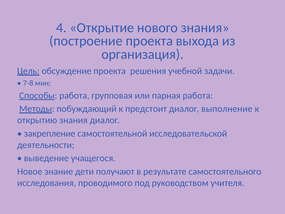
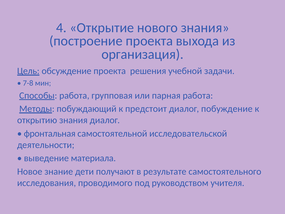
выполнение: выполнение -> побуждение
закрепление: закрепление -> фронтальная
учащегося: учащегося -> материала
